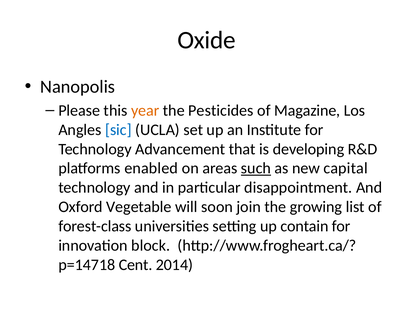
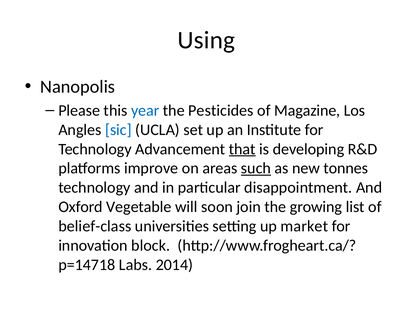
Oxide: Oxide -> Using
year colour: orange -> blue
that underline: none -> present
enabled: enabled -> improve
capital: capital -> tonnes
forest-class: forest-class -> belief-class
contain: contain -> market
Cent: Cent -> Labs
